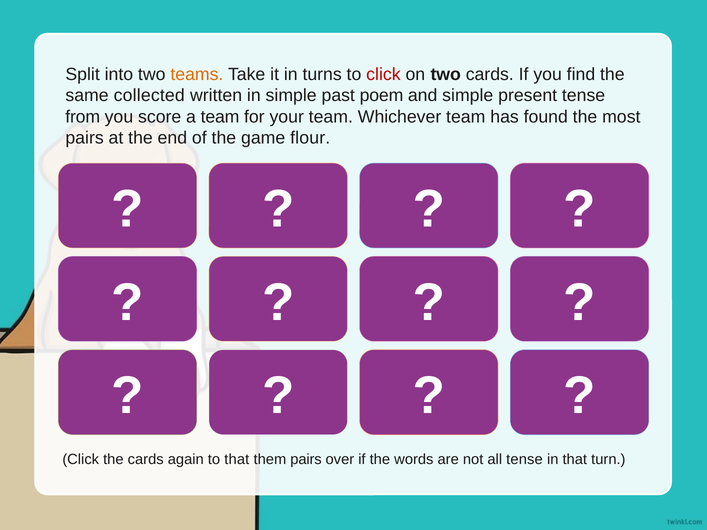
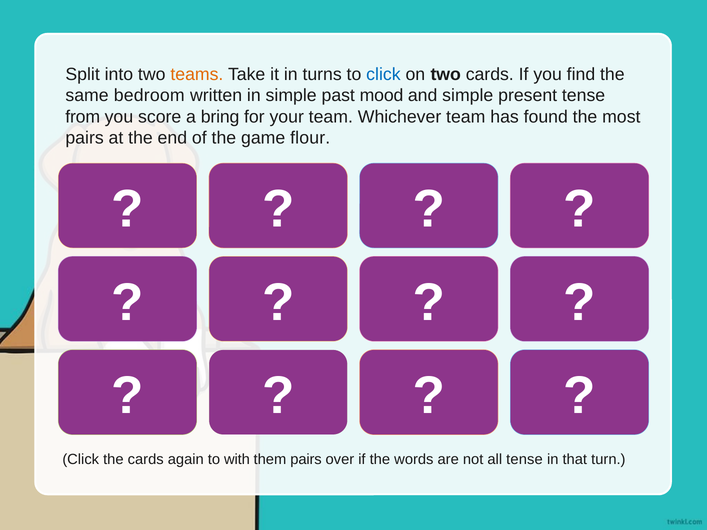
click at (383, 74) colour: red -> blue
same collected: collected -> bedroom
past poem: poem -> mood
a team: team -> bring
to that: that -> with
